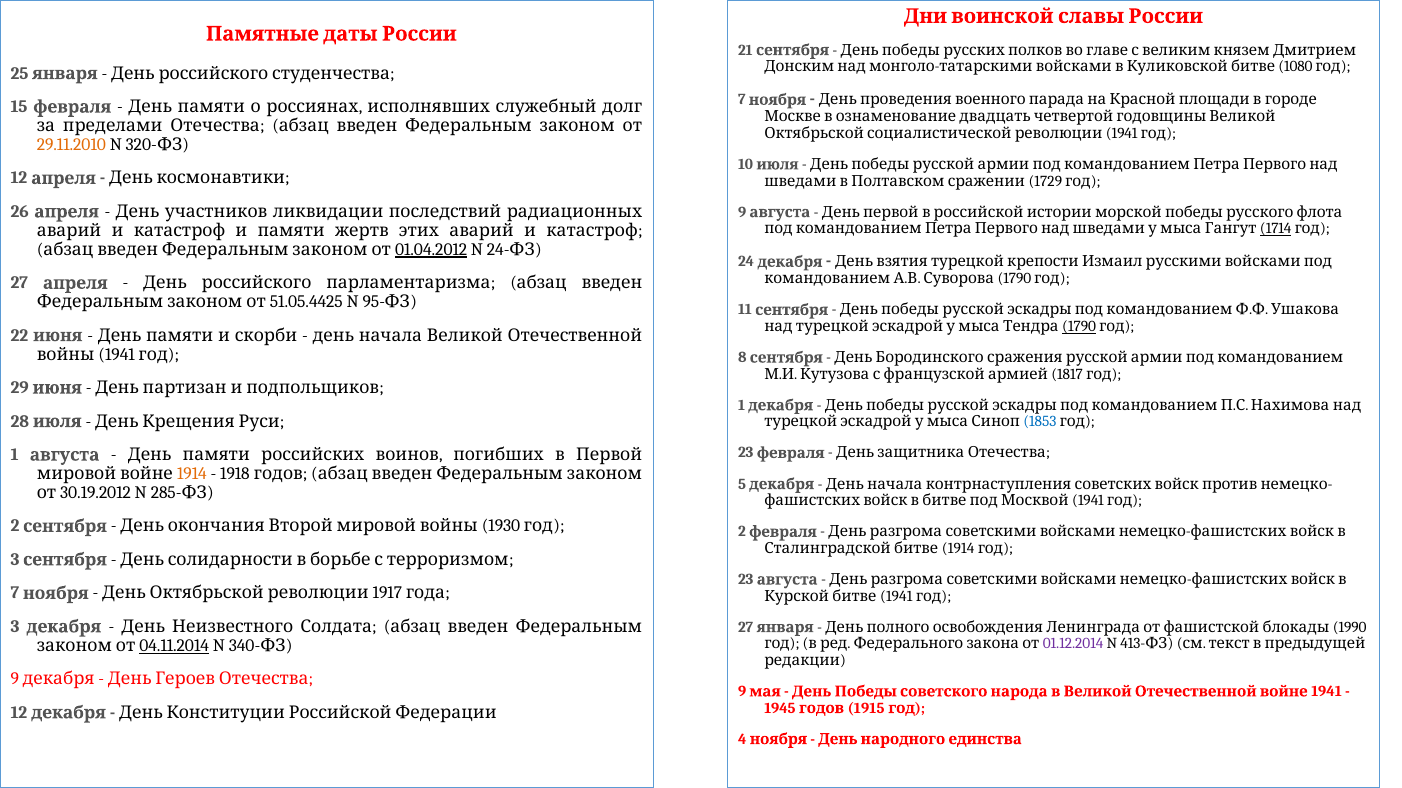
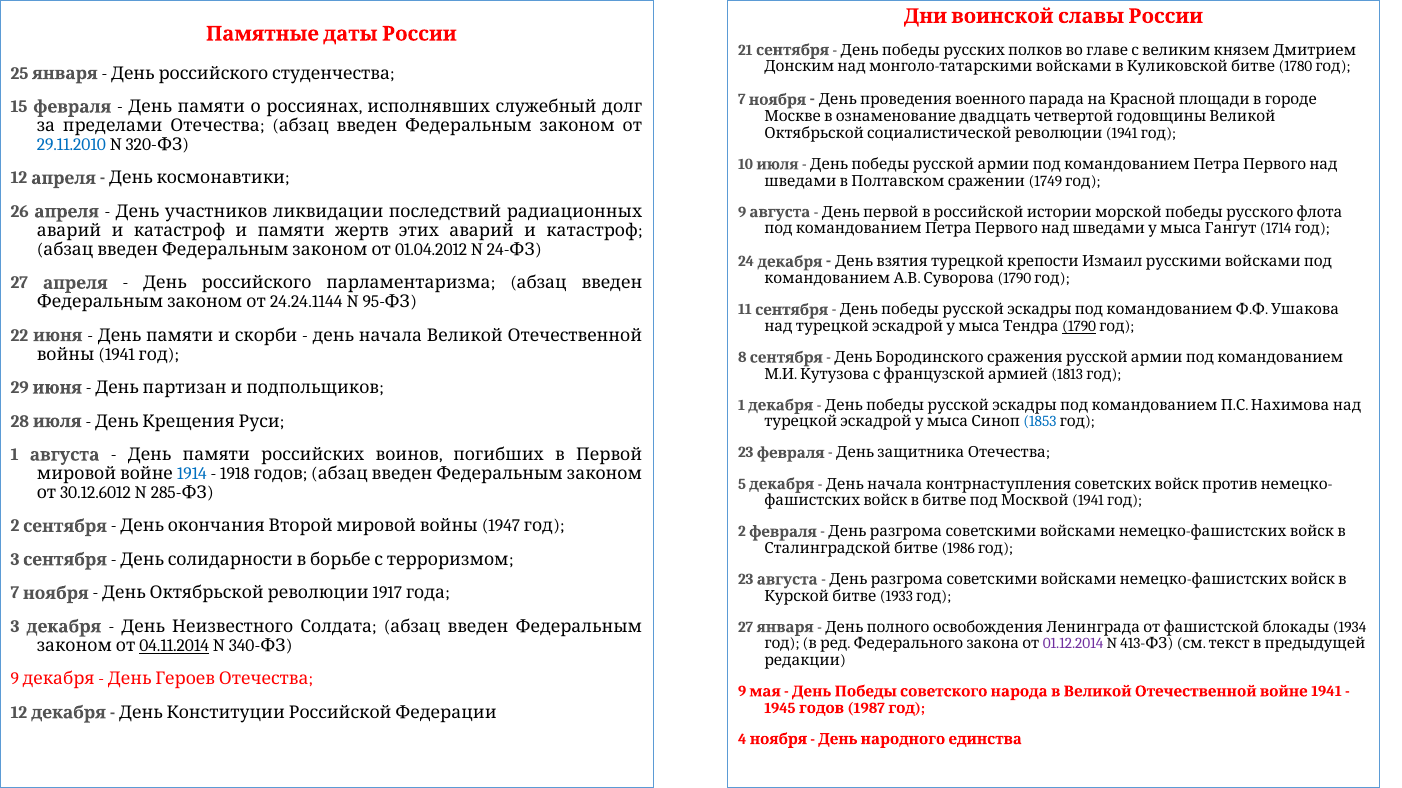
1080: 1080 -> 1780
29.11.2010 colour: orange -> blue
1729: 1729 -> 1749
1714 underline: present -> none
01.04.2012 underline: present -> none
51.05.4425: 51.05.4425 -> 24.24.1144
1817: 1817 -> 1813
1914 at (192, 474) colour: orange -> blue
30.19.2012: 30.19.2012 -> 30.12.6012
1930: 1930 -> 1947
1914 at (958, 549): 1914 -> 1986
1941 at (896, 596): 1941 -> 1933
1990: 1990 -> 1934
1915: 1915 -> 1987
